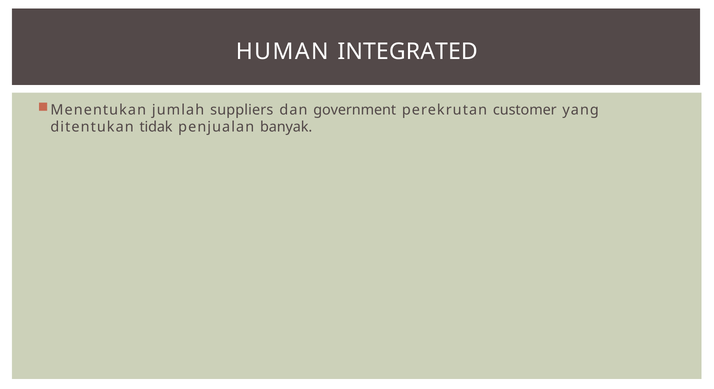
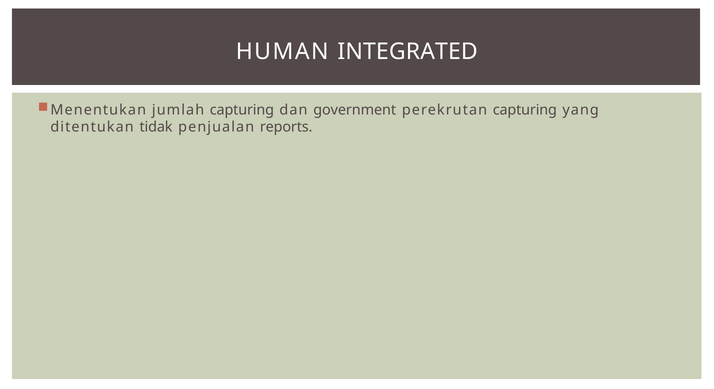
jumlah suppliers: suppliers -> capturing
perekrutan customer: customer -> capturing
banyak: banyak -> reports
